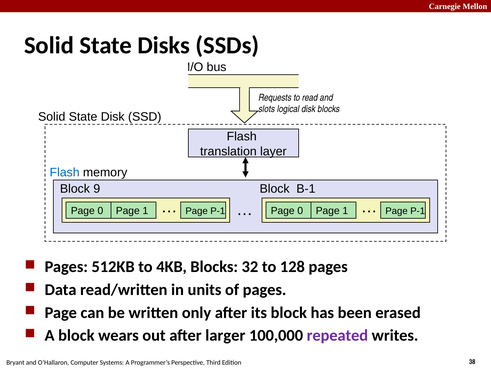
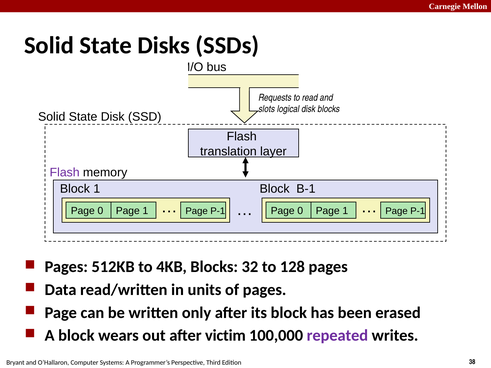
Flash at (65, 173) colour: blue -> purple
Block 9: 9 -> 1
larger: larger -> victim
